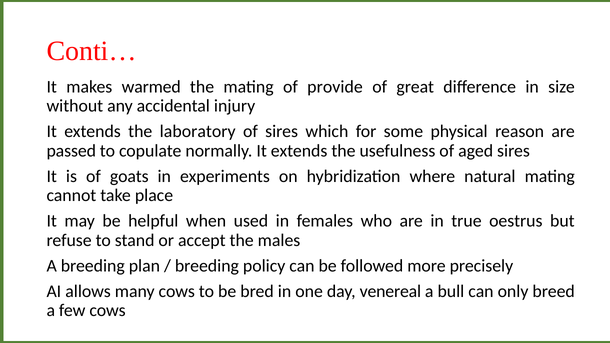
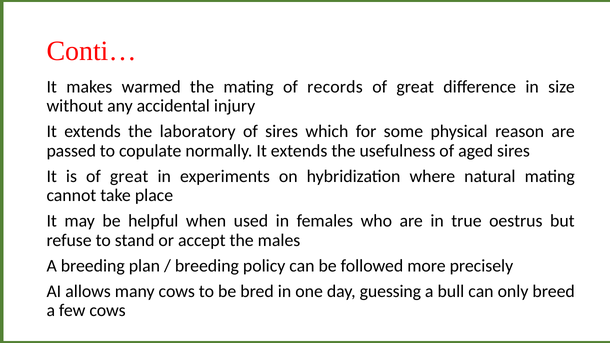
provide: provide -> records
is of goats: goats -> great
venereal: venereal -> guessing
